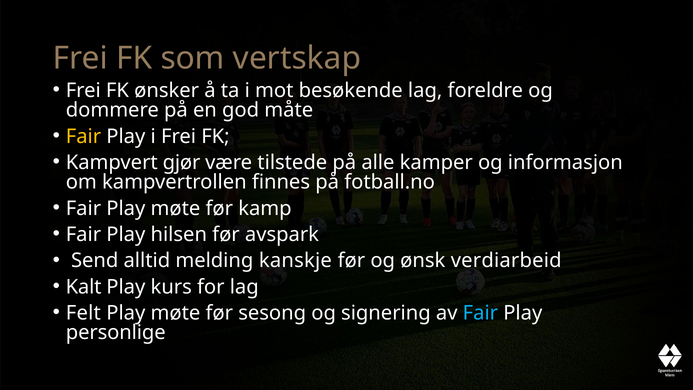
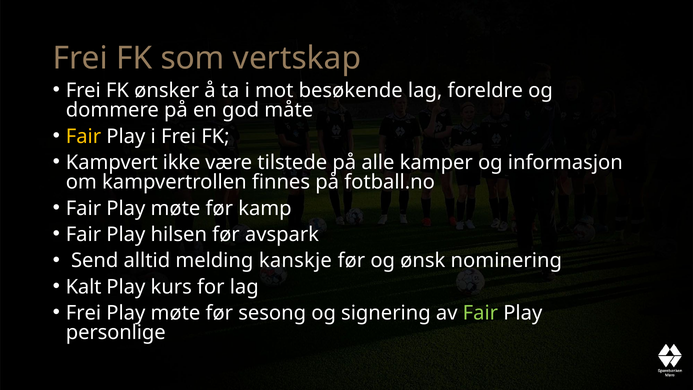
gjør: gjør -> ikke
verdiarbeid: verdiarbeid -> nominering
Felt at (83, 313): Felt -> Frei
Fair at (480, 313) colour: light blue -> light green
